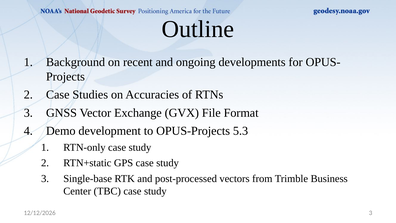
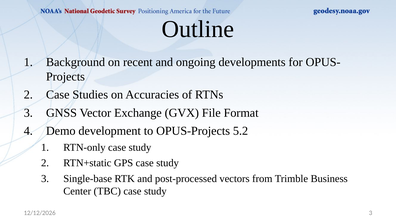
5.3: 5.3 -> 5.2
